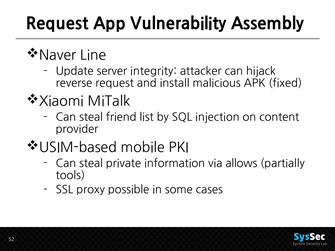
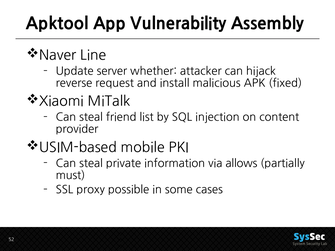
Request at (57, 24): Request -> Apktool
integrity: integrity -> whether
tools: tools -> must
